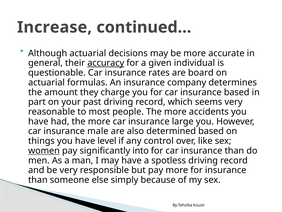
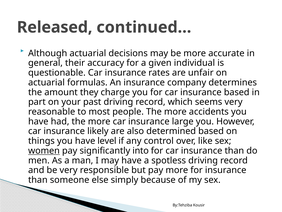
Increase: Increase -> Released
accuracy underline: present -> none
board: board -> unfair
male: male -> likely
